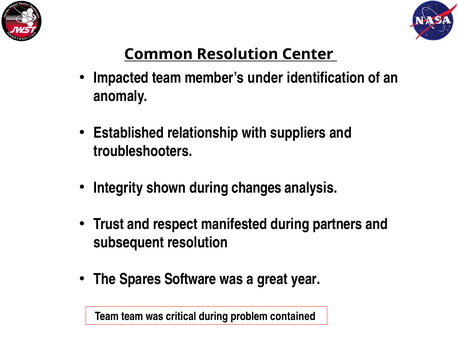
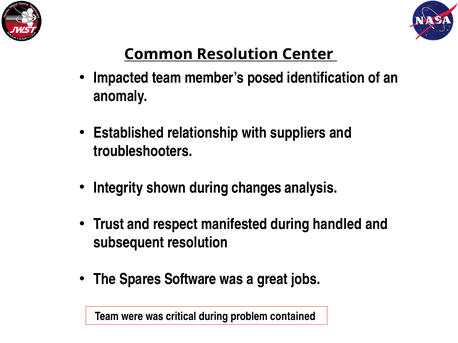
under: under -> posed
partners: partners -> handled
year: year -> jobs
Team team: team -> were
